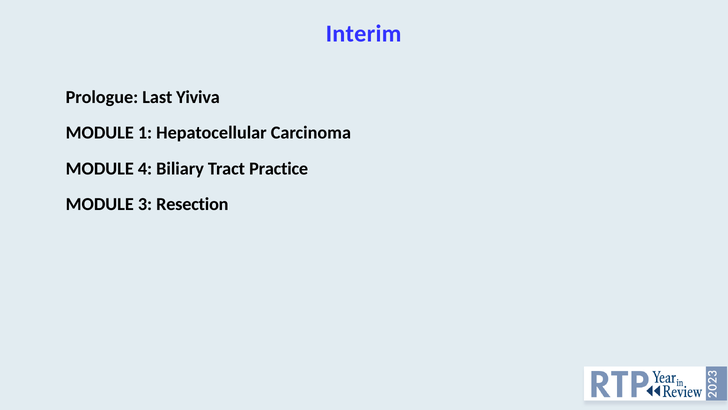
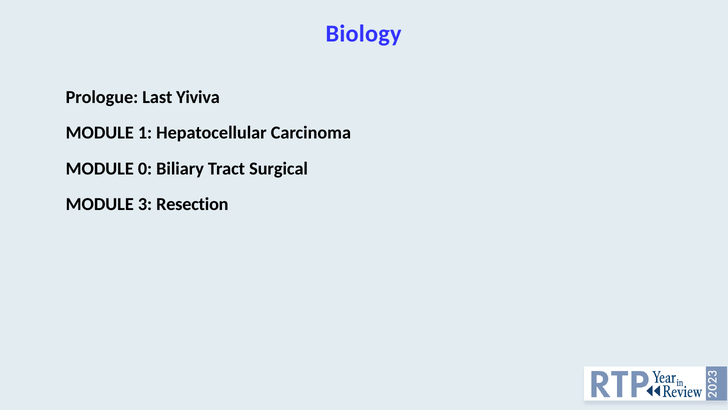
Interim: Interim -> Biology
4: 4 -> 0
Practice: Practice -> Surgical
